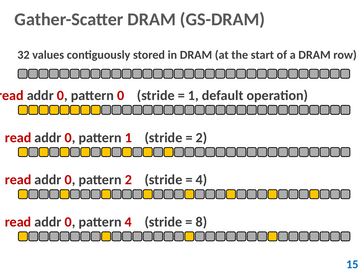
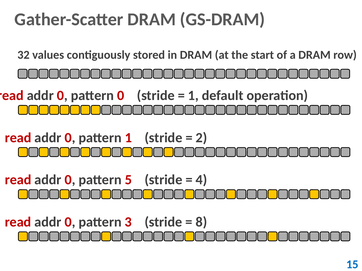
pattern 2: 2 -> 5
pattern 4: 4 -> 3
